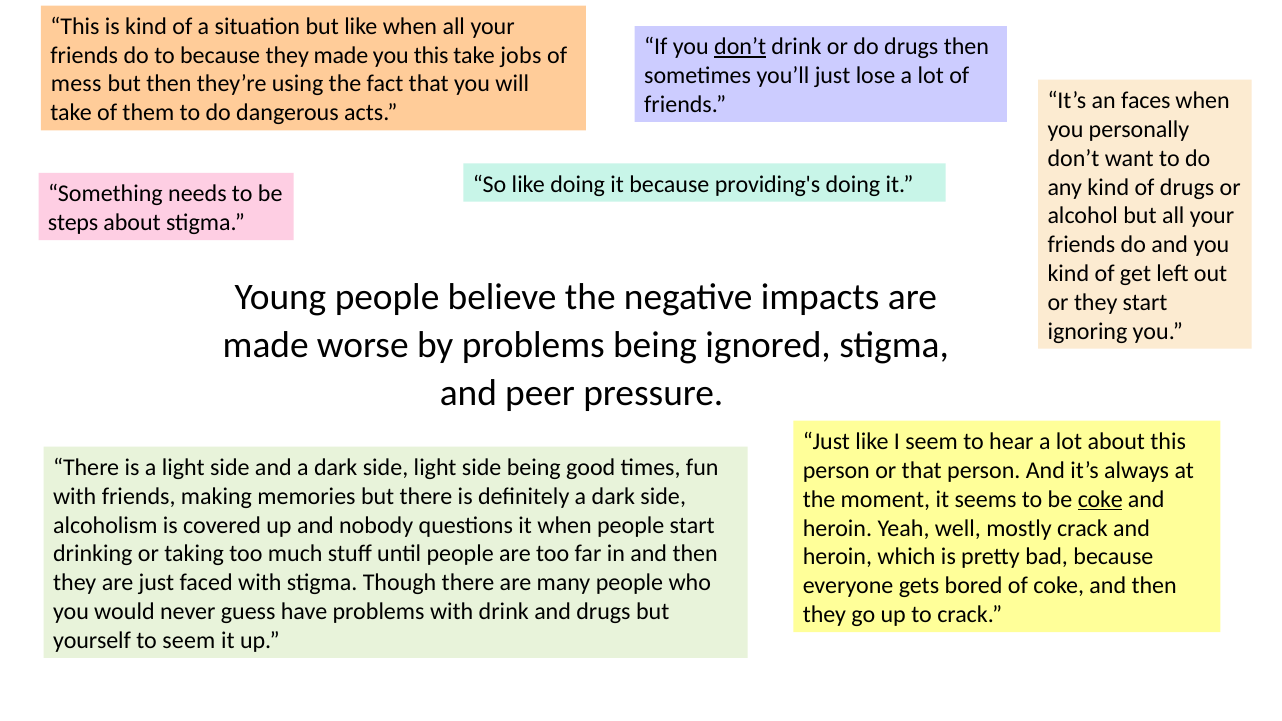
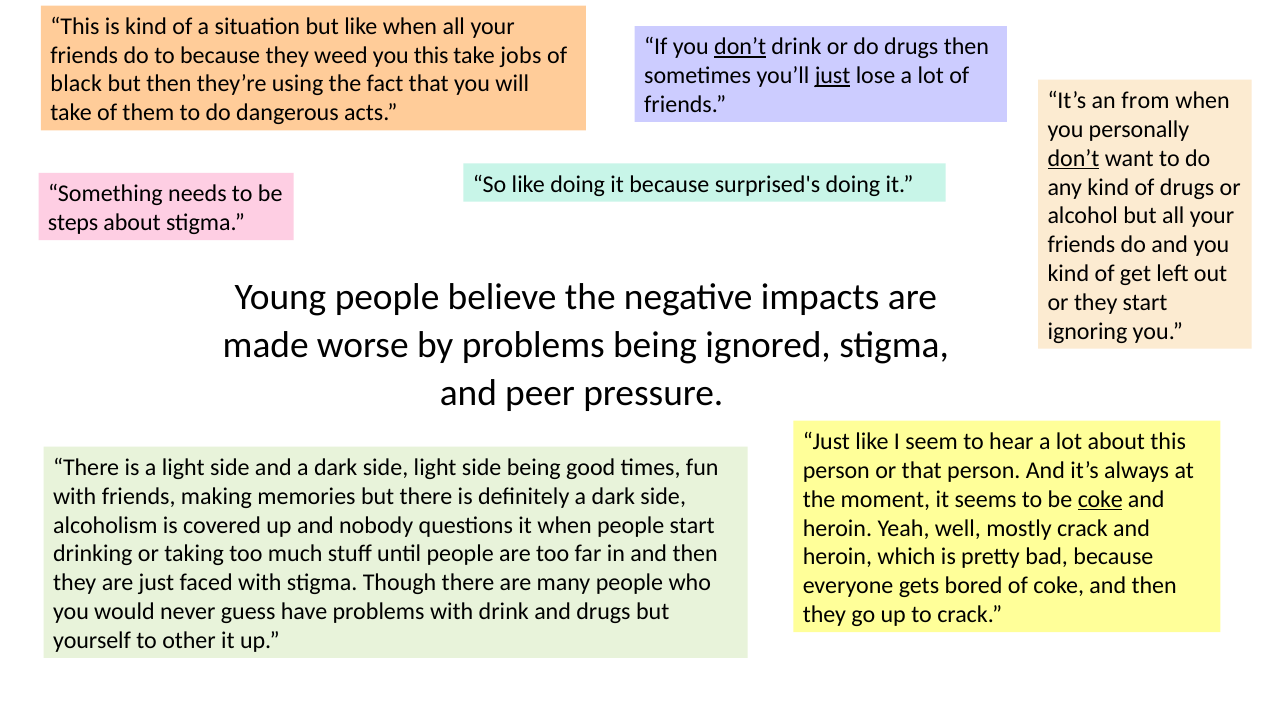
they made: made -> weed
just at (833, 76) underline: none -> present
mess: mess -> black
faces: faces -> from
don’t at (1074, 158) underline: none -> present
providing's: providing's -> surprised's
to seem: seem -> other
